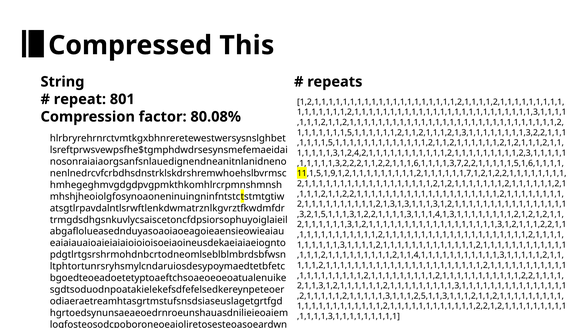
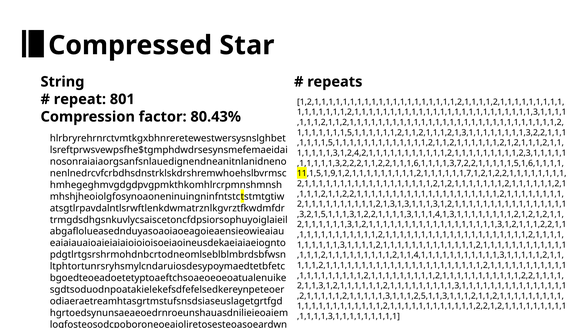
This: This -> Star
80.08%: 80.08% -> 80.43%
